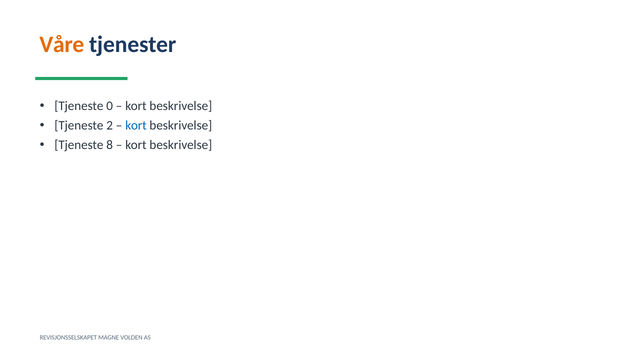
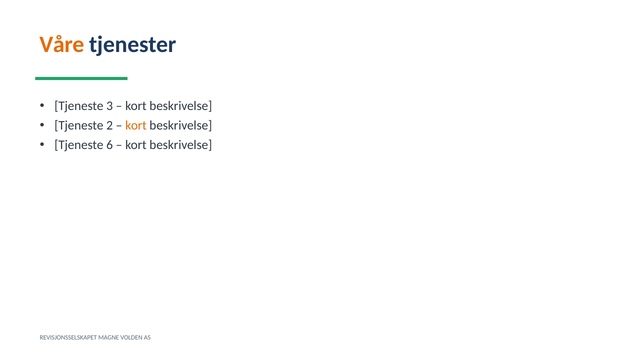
0: 0 -> 3
kort at (136, 125) colour: blue -> orange
8: 8 -> 6
